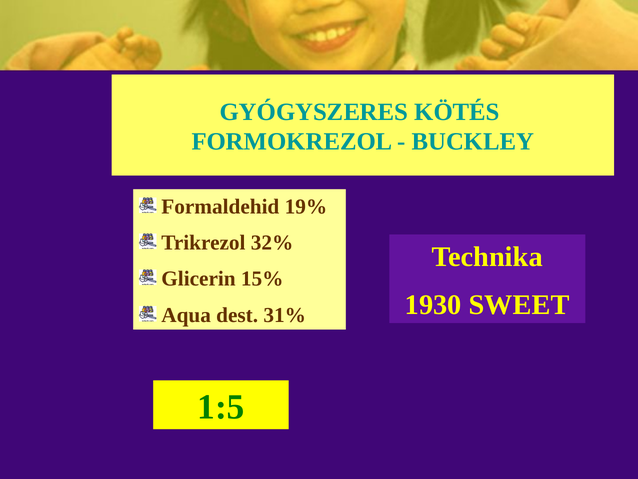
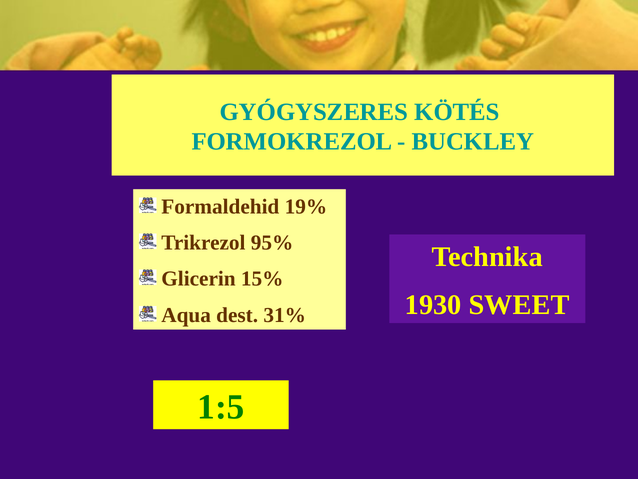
32%: 32% -> 95%
